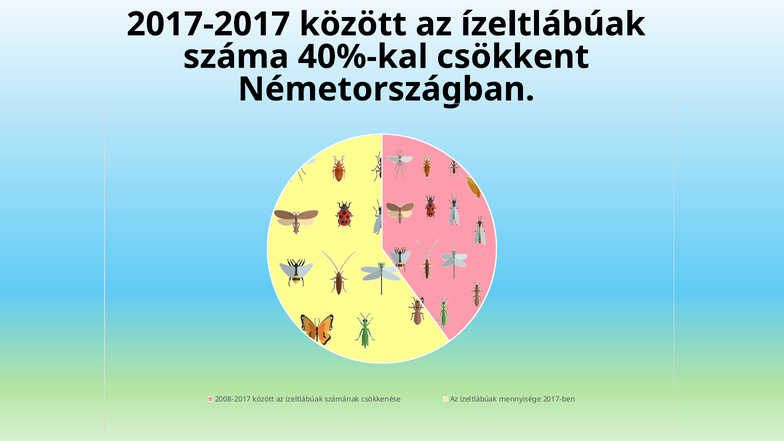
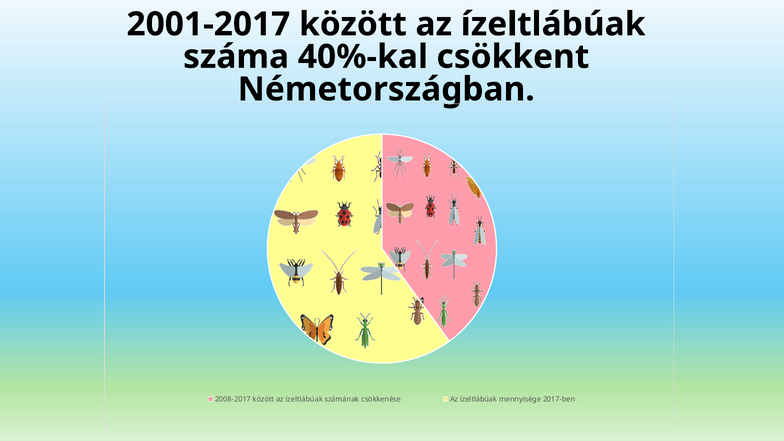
2017-2017: 2017-2017 -> 2001-2017
